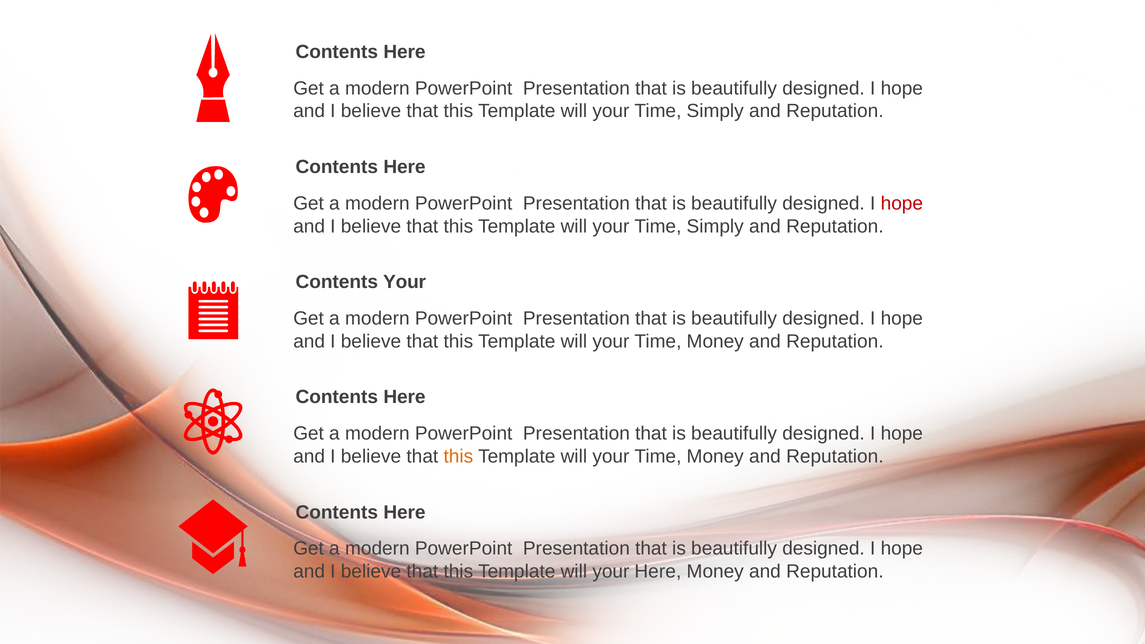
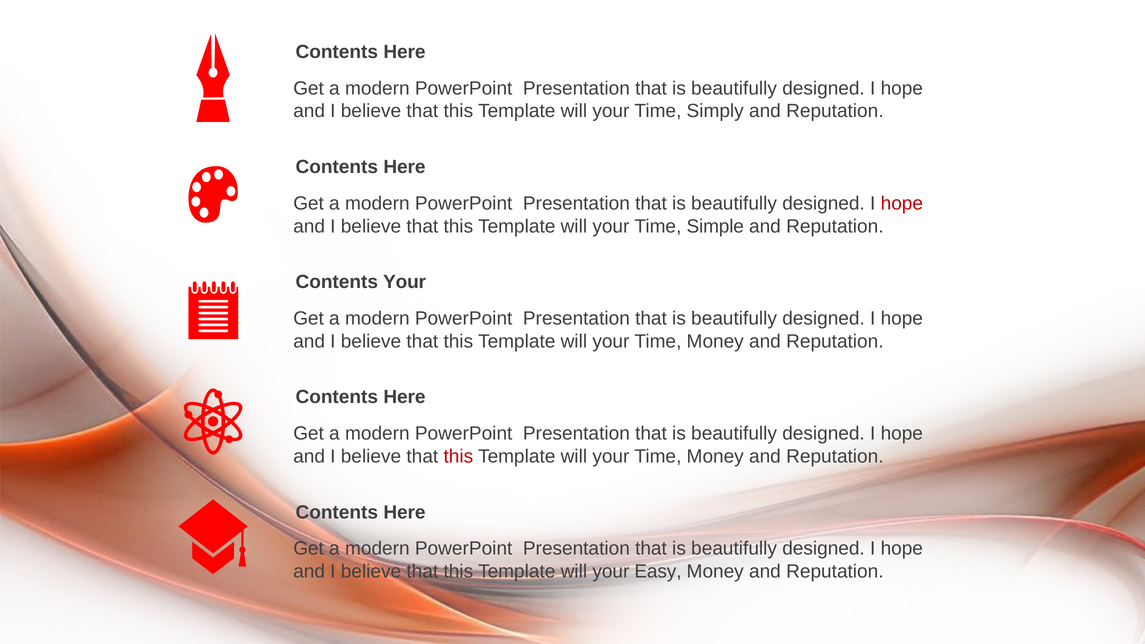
Simply at (715, 226): Simply -> Simple
this at (458, 457) colour: orange -> red
your Here: Here -> Easy
